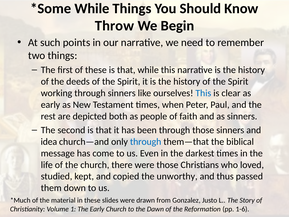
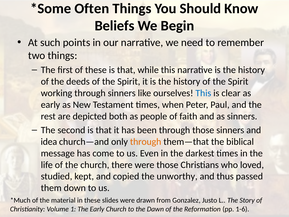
While at (92, 8): While -> Often
Throw: Throw -> Beliefs
through at (146, 142) colour: blue -> orange
